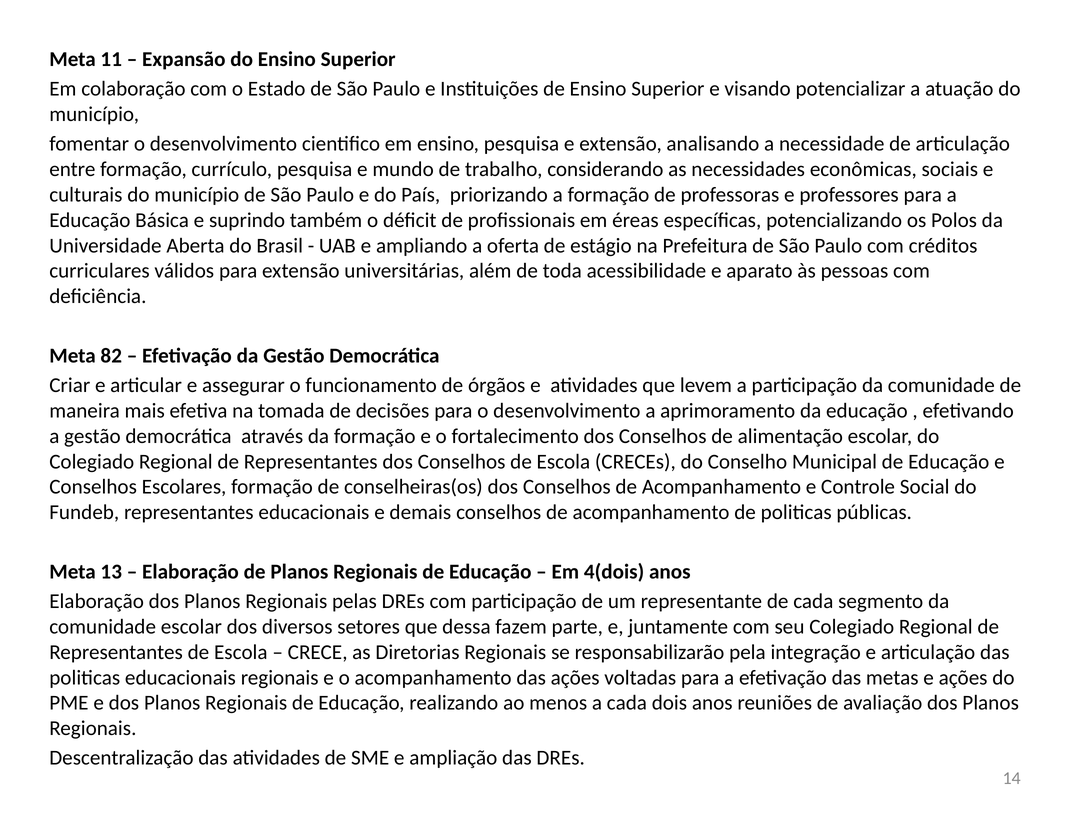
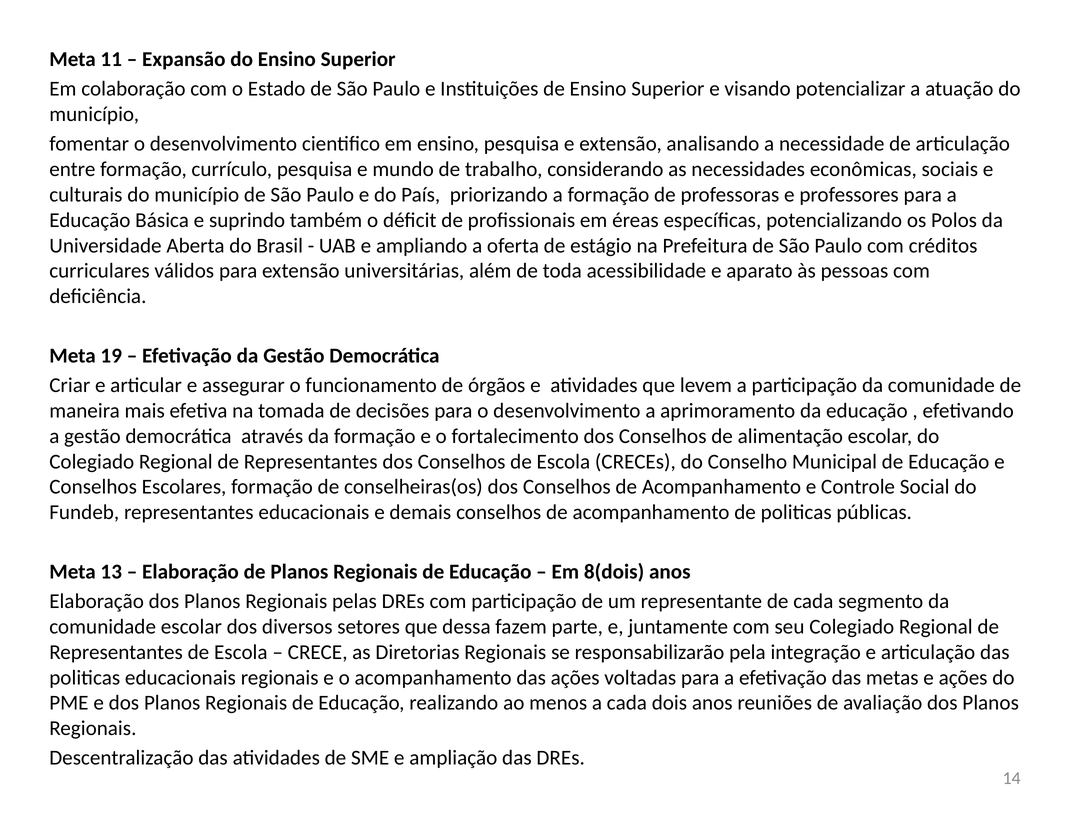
82: 82 -> 19
4(dois: 4(dois -> 8(dois
